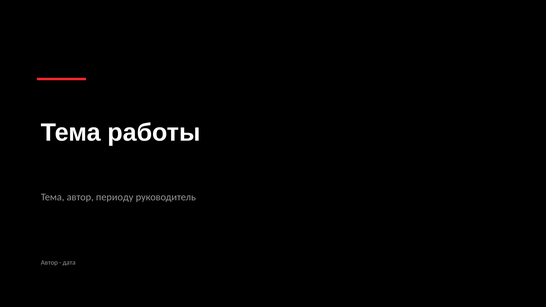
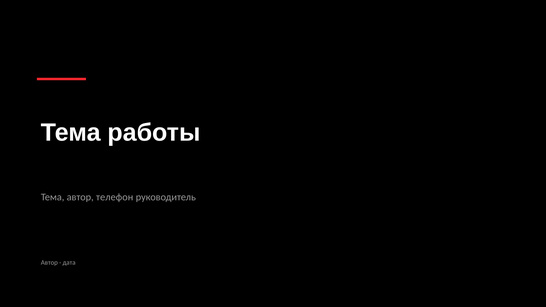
периоду: периоду -> телефон
